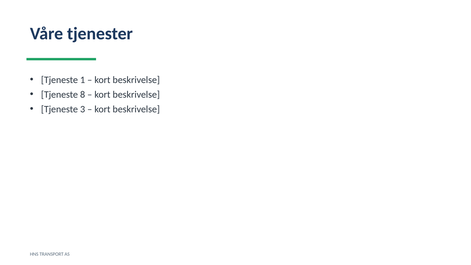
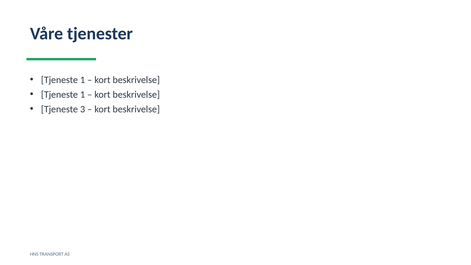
8 at (83, 95): 8 -> 1
